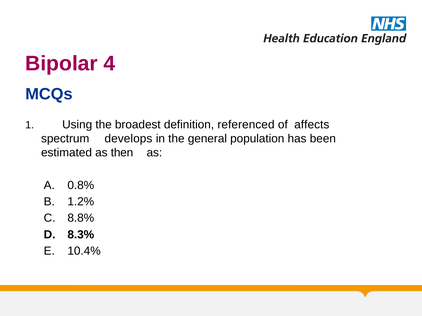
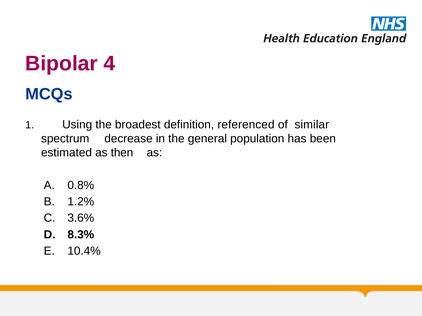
affects: affects -> similar
develops: develops -> decrease
8.8%: 8.8% -> 3.6%
